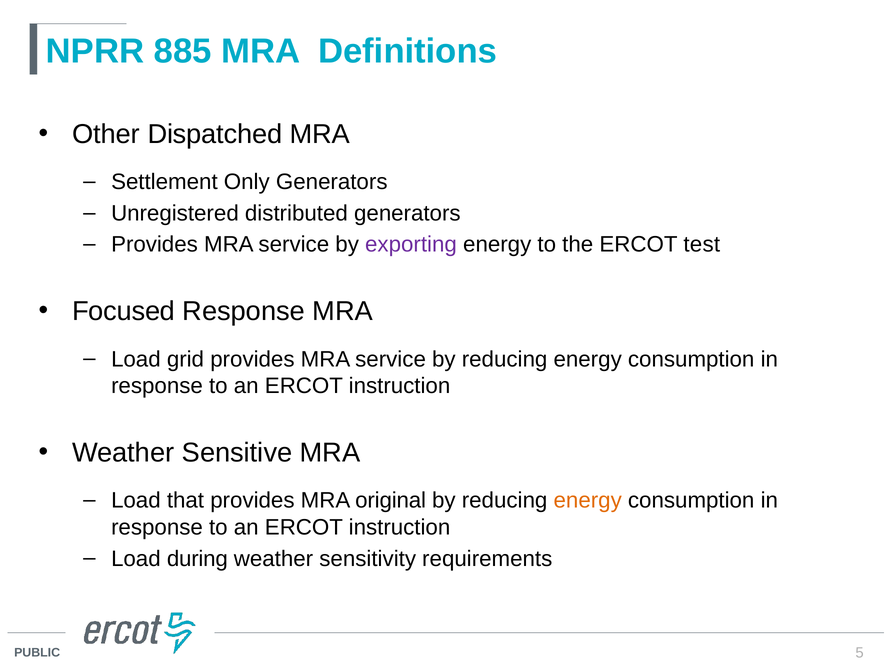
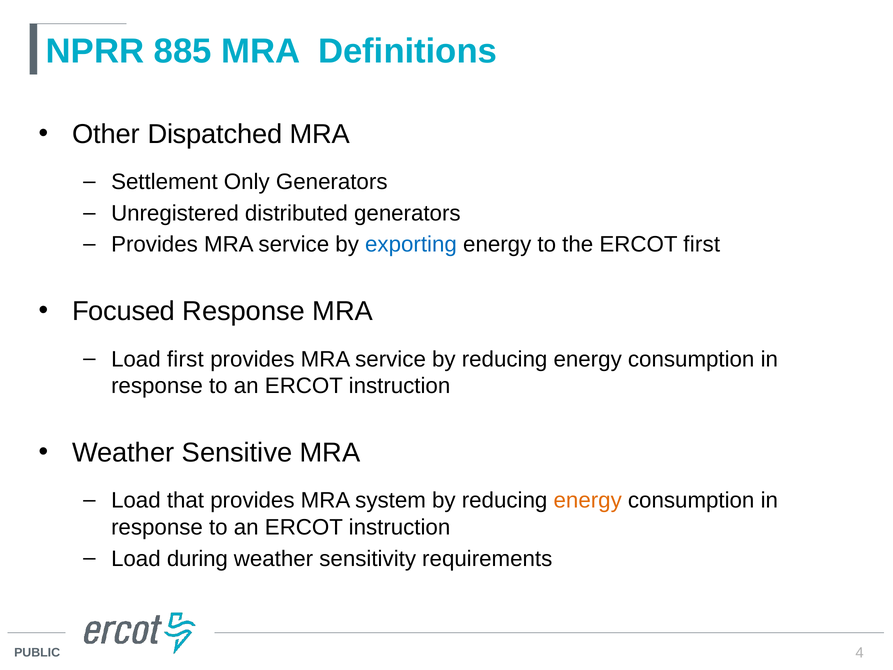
exporting colour: purple -> blue
ERCOT test: test -> first
Load grid: grid -> first
original: original -> system
5: 5 -> 4
